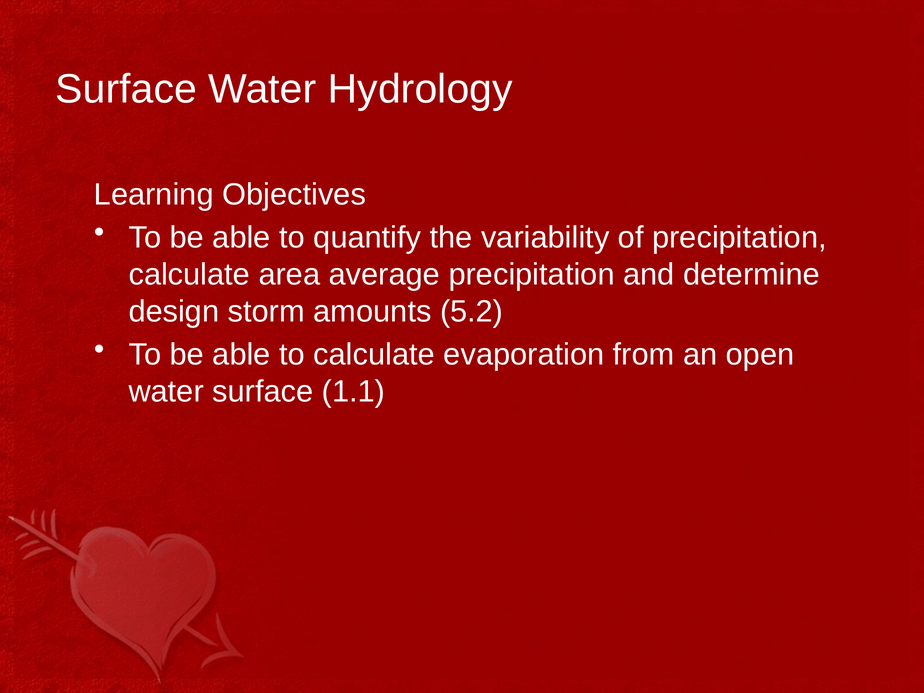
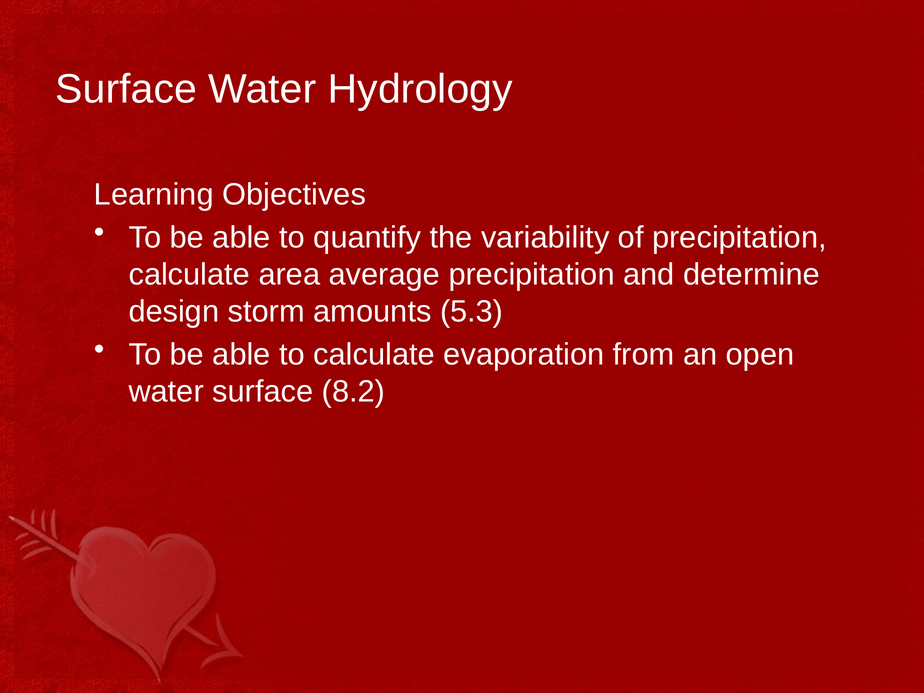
5.2: 5.2 -> 5.3
1.1: 1.1 -> 8.2
